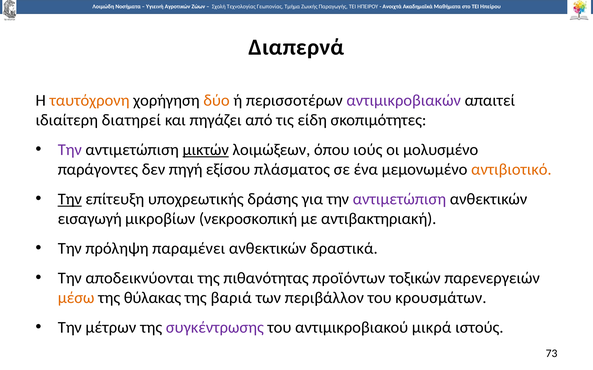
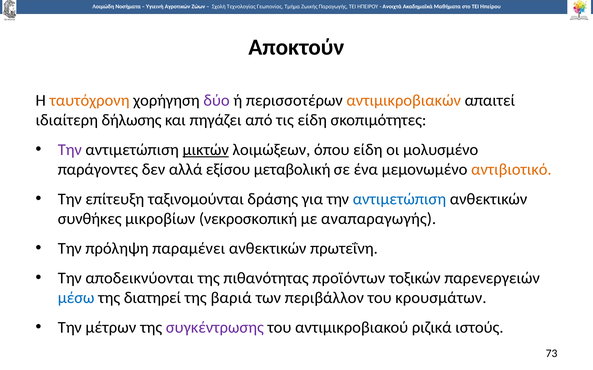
Διαπερνά: Διαπερνά -> Αποκτούν
δύο colour: orange -> purple
αντιμικροβιακών colour: purple -> orange
διατηρεί: διατηρεί -> δήλωσης
όπου ιούς: ιούς -> είδη
πηγή: πηγή -> αλλά
πλάσματος: πλάσματος -> μεταβολική
Την at (70, 199) underline: present -> none
υποχρεωτικής: υποχρεωτικής -> ταξινομούνται
αντιμετώπιση at (399, 199) colour: purple -> blue
εισαγωγή: εισαγωγή -> συνθήκες
αντιβακτηριακή: αντιβακτηριακή -> αναπαραγωγής
δραστικά: δραστικά -> πρωτεΐνη
μέσω colour: orange -> blue
θύλακας: θύλακας -> διατηρεί
μικρά: μικρά -> ριζικά
